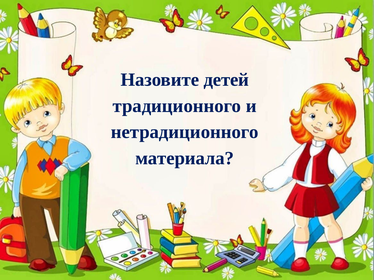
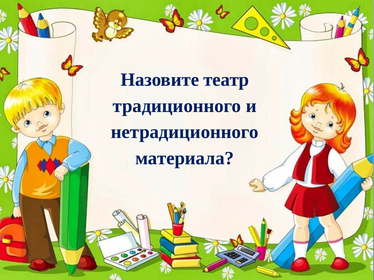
детей: детей -> театр
